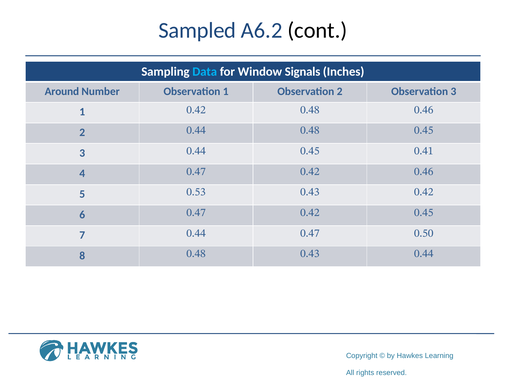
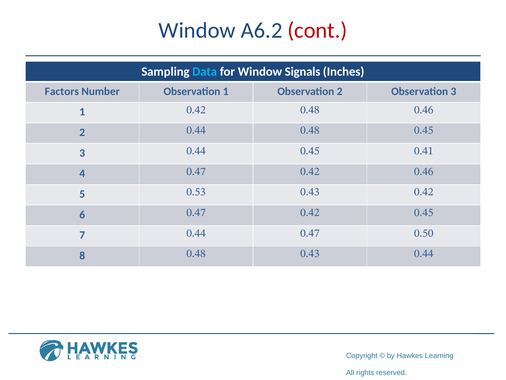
Sampled at (197, 30): Sampled -> Window
cont colour: black -> red
Around: Around -> Factors
